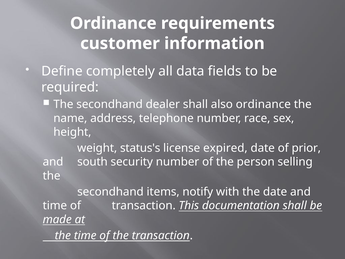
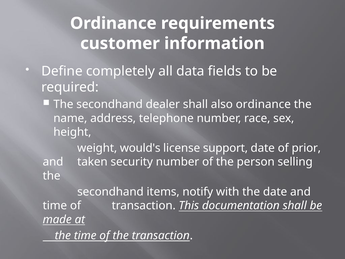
status's: status's -> would's
expired: expired -> support
south: south -> taken
